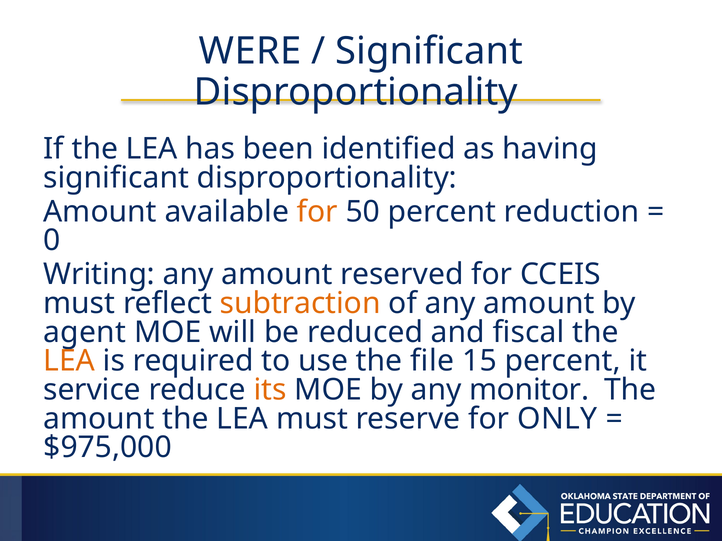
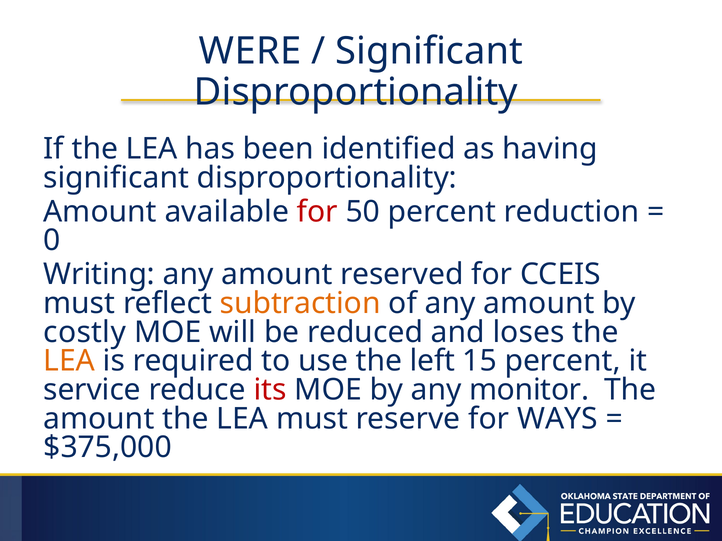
for at (317, 212) colour: orange -> red
agent: agent -> costly
fiscal: fiscal -> loses
file: file -> left
its colour: orange -> red
ONLY: ONLY -> WAYS
$975,000: $975,000 -> $375,000
